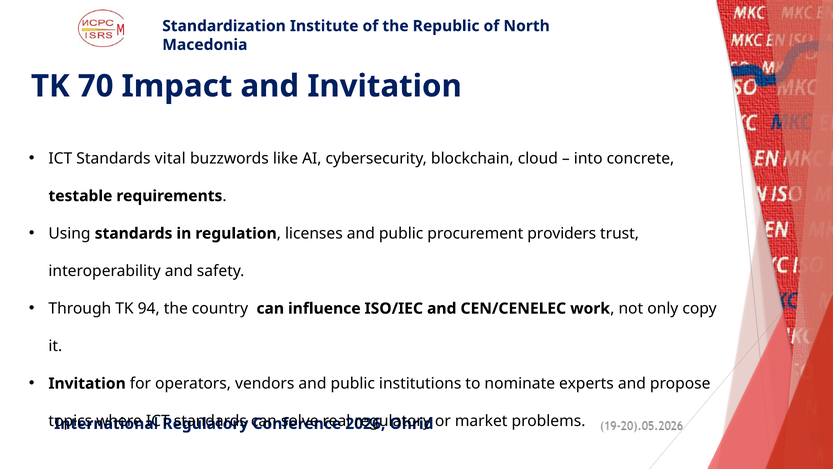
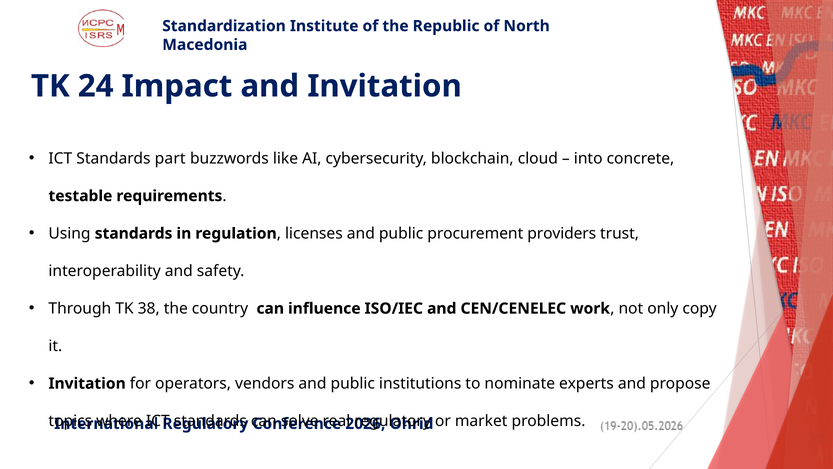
70: 70 -> 24
vital: vital -> part
94: 94 -> 38
